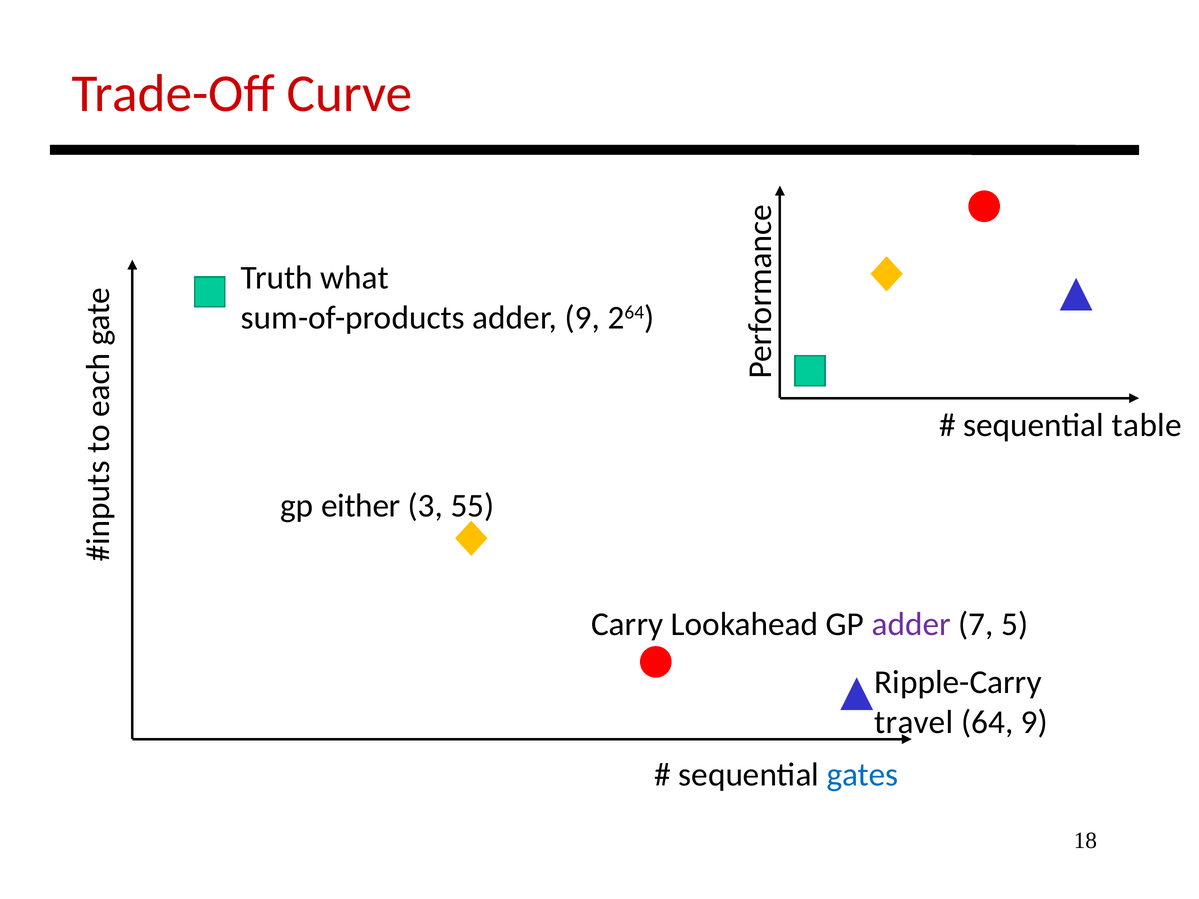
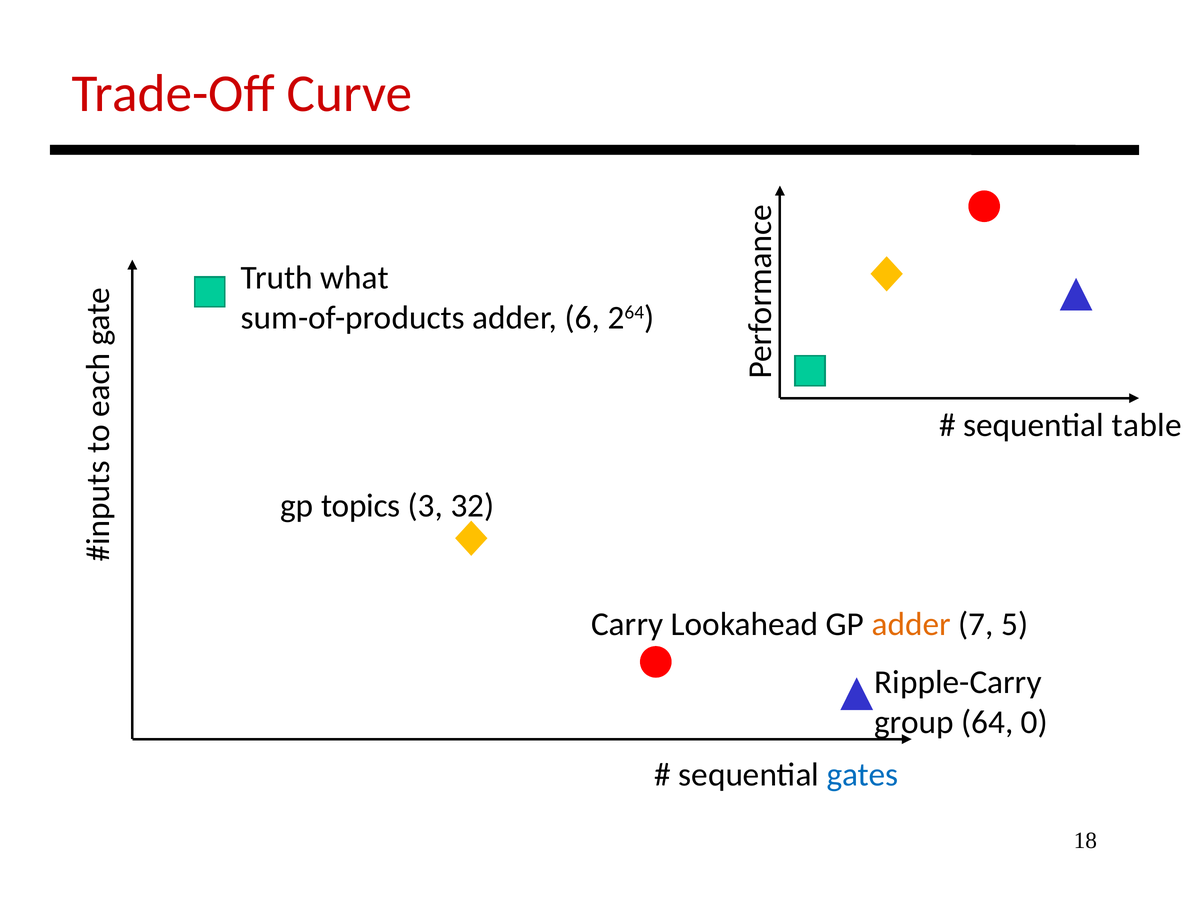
adder 9: 9 -> 6
either: either -> topics
55: 55 -> 32
adder at (911, 624) colour: purple -> orange
travel: travel -> group
64 9: 9 -> 0
